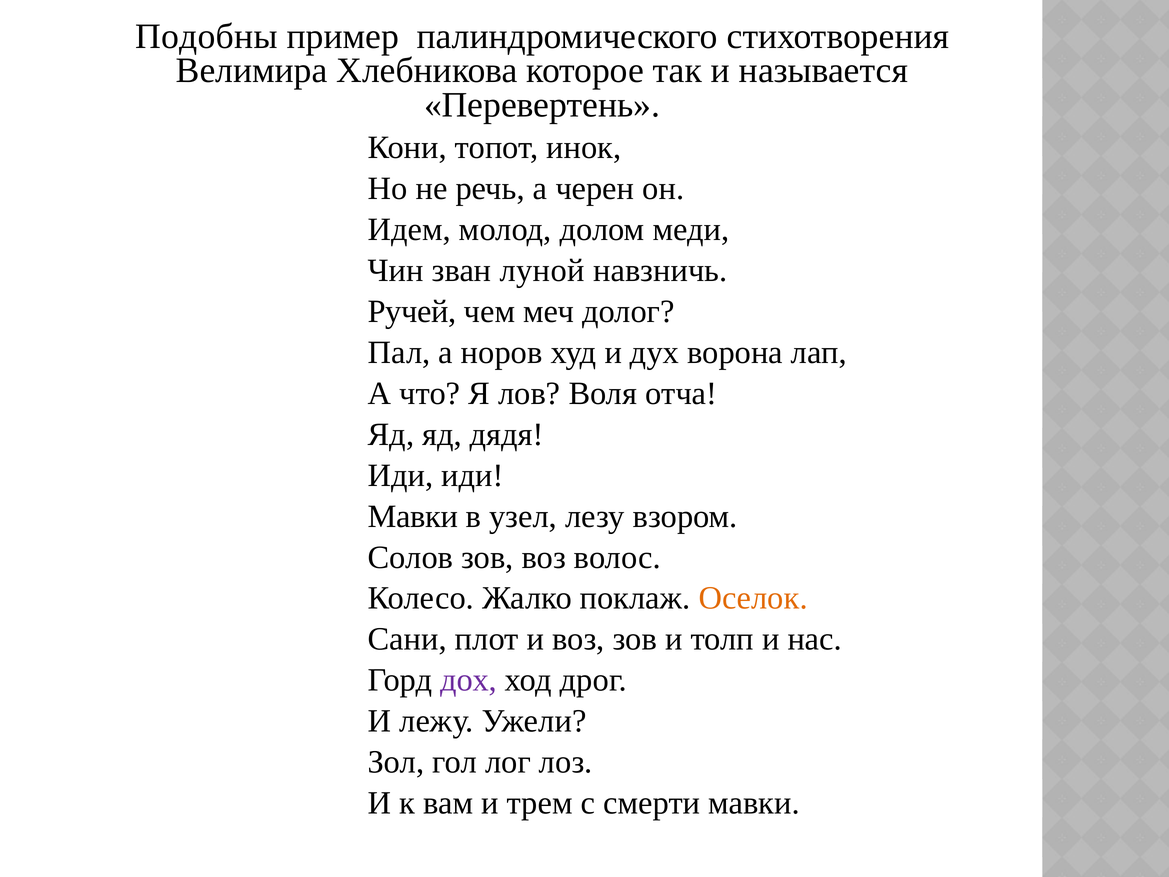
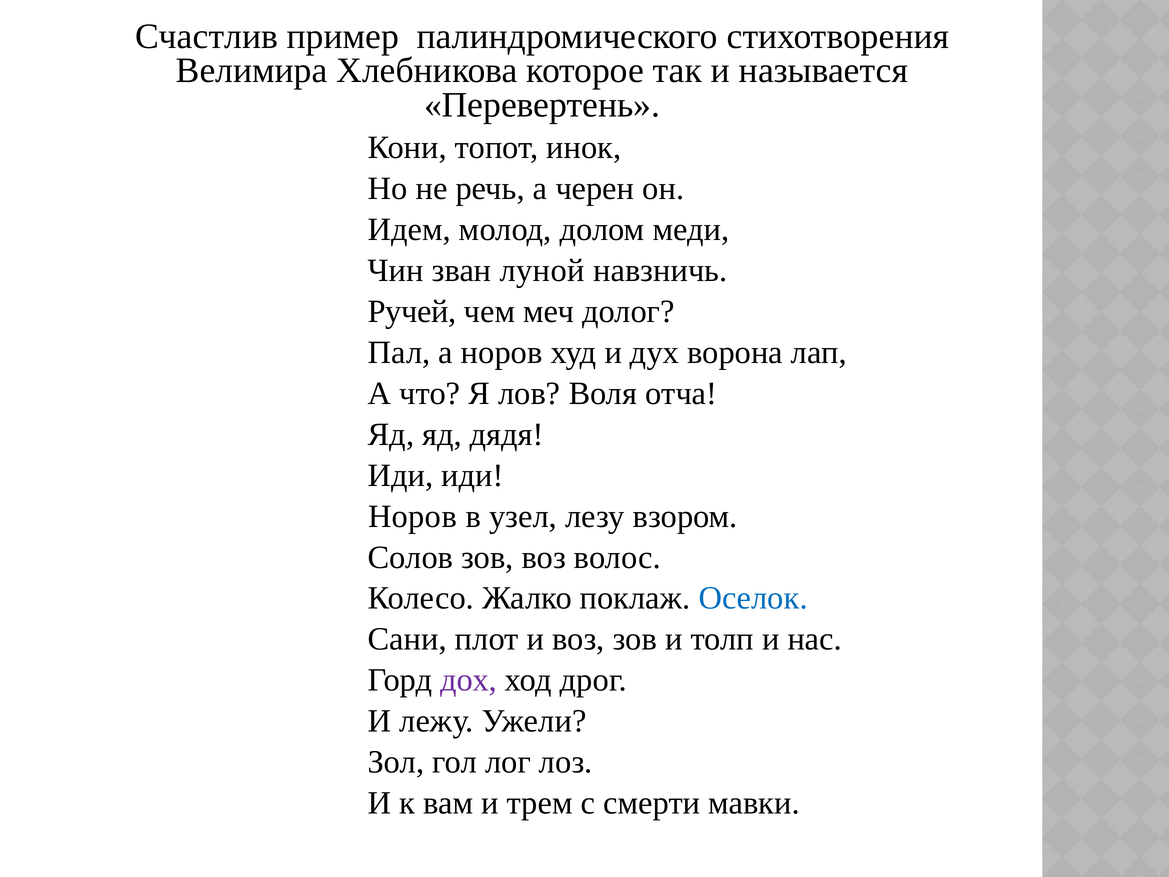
Подобны: Подобны -> Счастлив
Мавки at (413, 516): Мавки -> Норов
Оселок colour: orange -> blue
